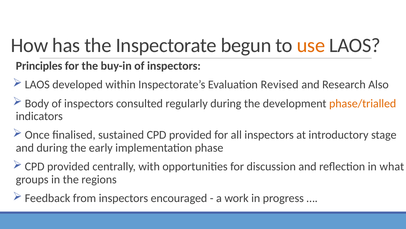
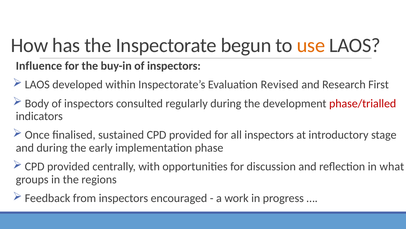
Principles: Principles -> Influence
Also: Also -> First
phase/trialled colour: orange -> red
